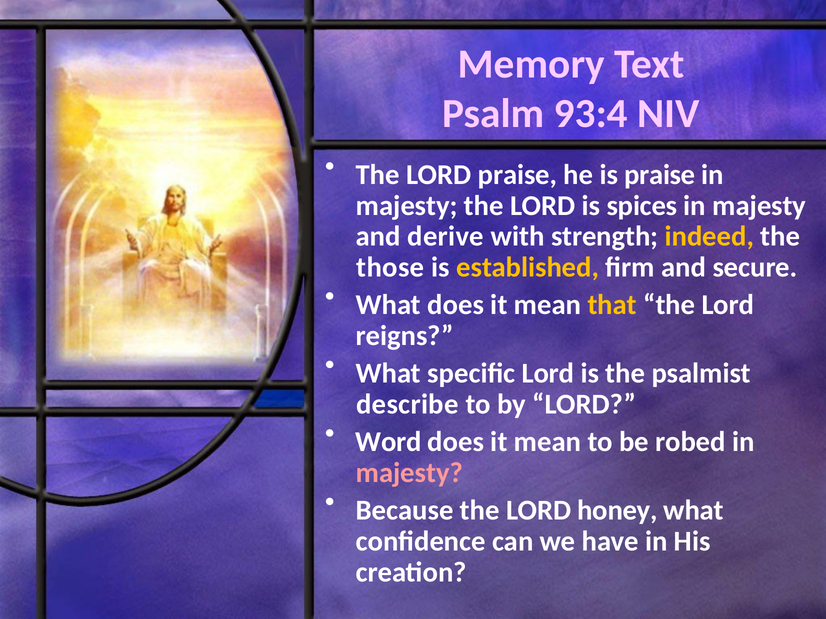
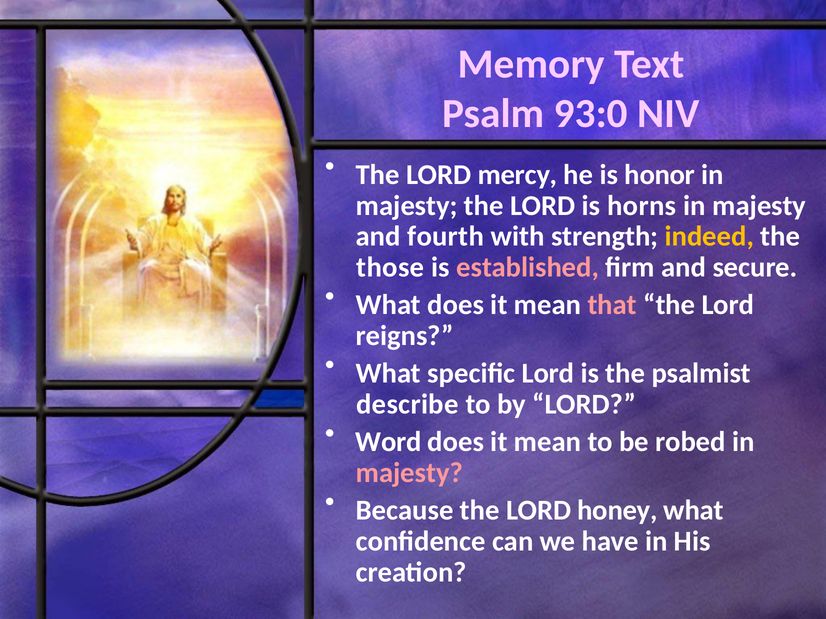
93:4: 93:4 -> 93:0
LORD praise: praise -> mercy
is praise: praise -> honor
spices: spices -> horns
derive: derive -> fourth
established colour: yellow -> pink
that colour: yellow -> pink
